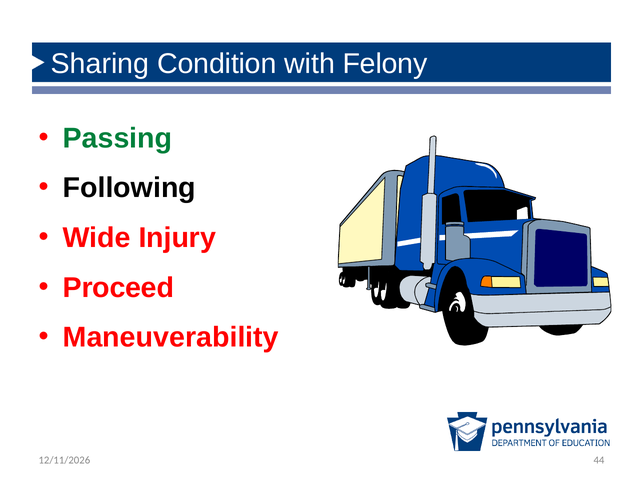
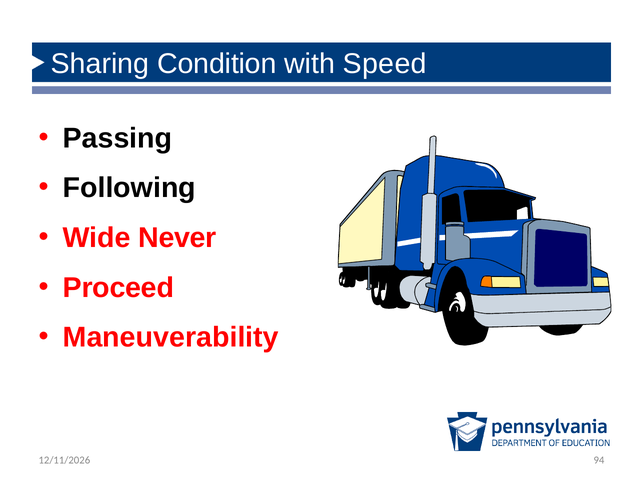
Felony: Felony -> Speed
Passing colour: green -> black
Injury: Injury -> Never
44: 44 -> 94
